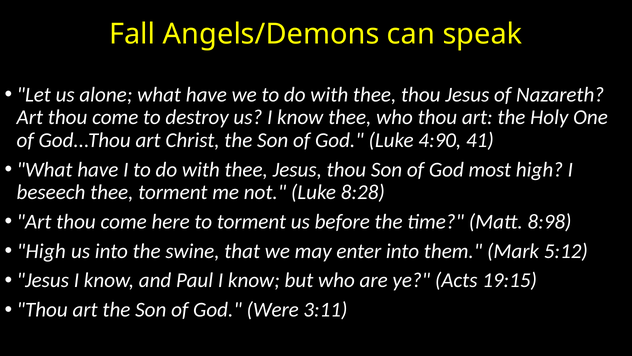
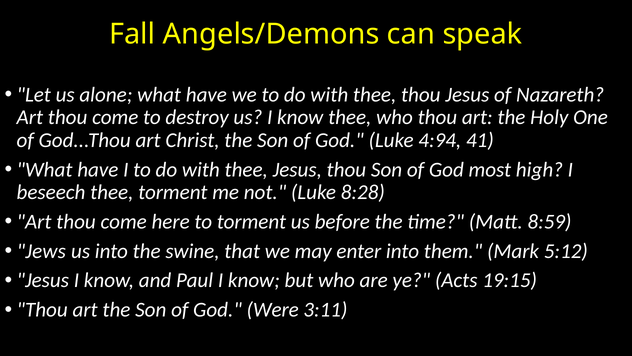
4:90: 4:90 -> 4:94
8:98: 8:98 -> 8:59
High at (41, 251): High -> Jews
